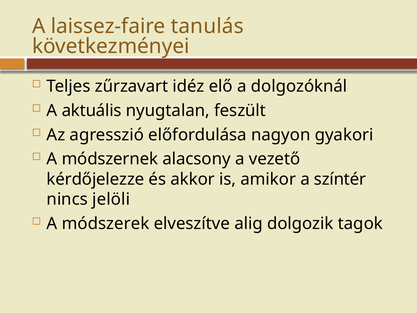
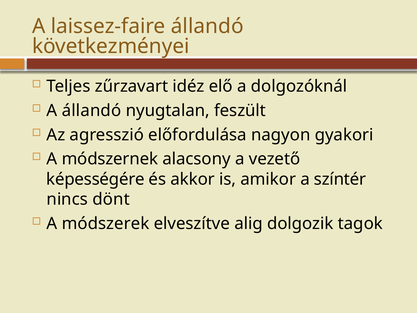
laissez-faire tanulás: tanulás -> állandó
A aktuális: aktuális -> állandó
kérdőjelezze: kérdőjelezze -> képességére
jelöli: jelöli -> dönt
